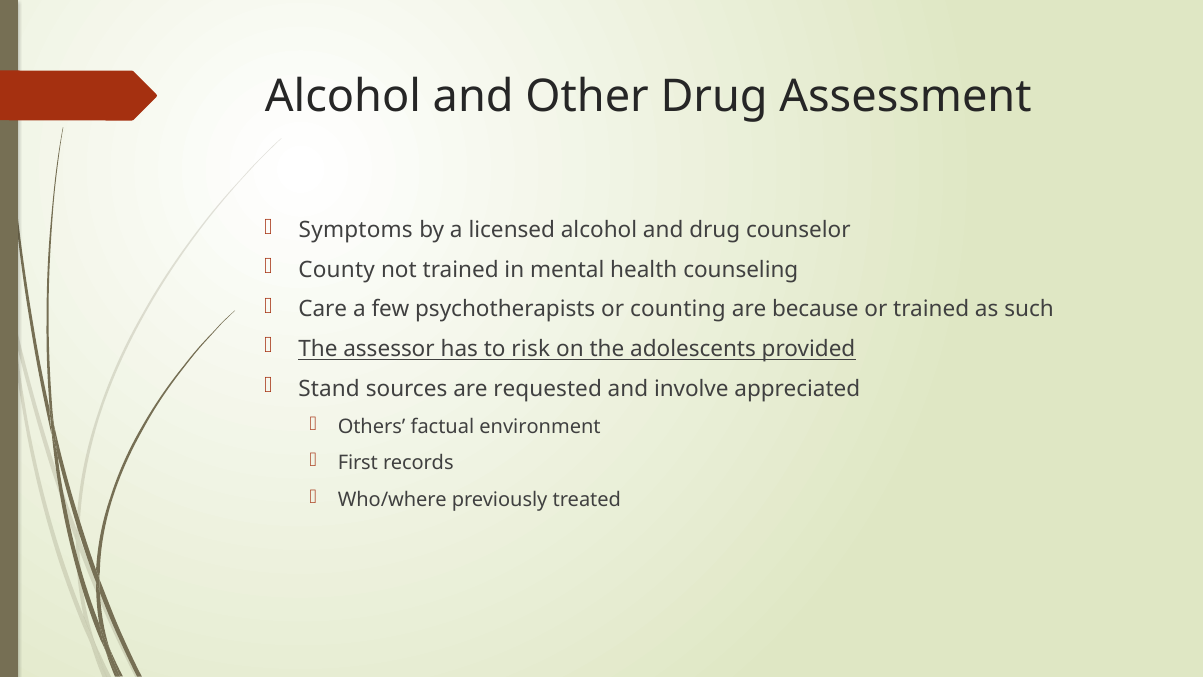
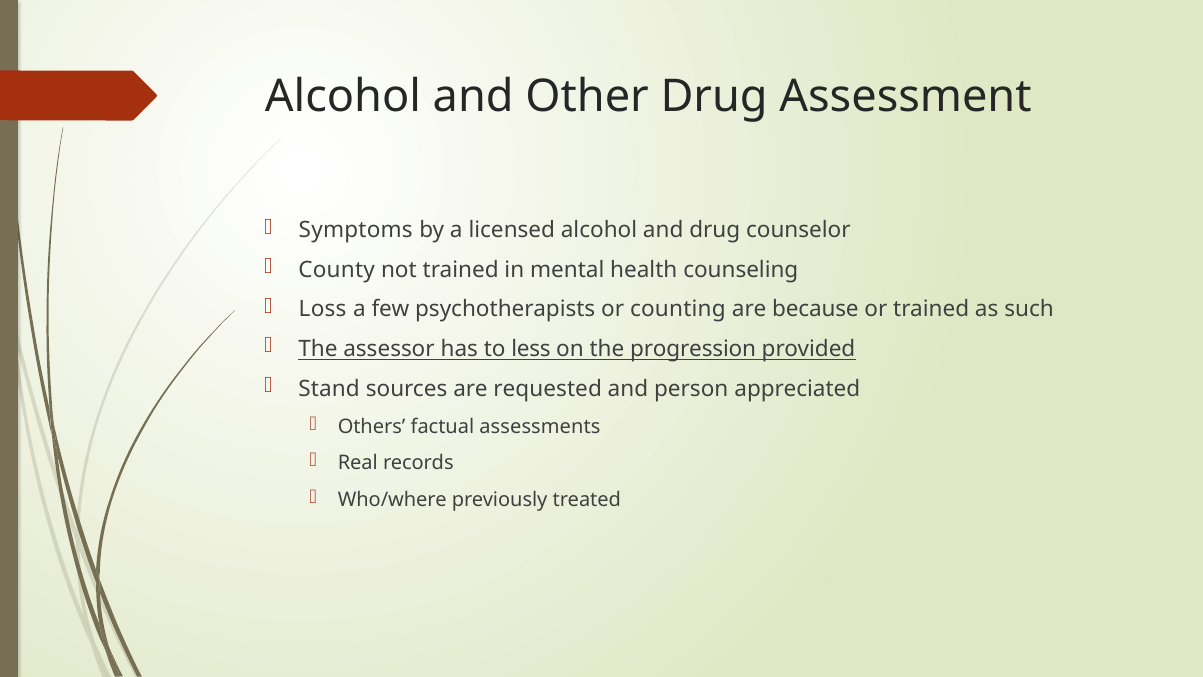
Care: Care -> Loss
risk: risk -> less
adolescents: adolescents -> progression
involve: involve -> person
environment: environment -> assessments
First: First -> Real
